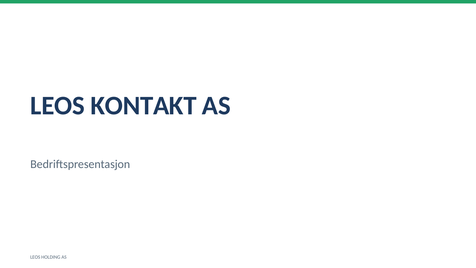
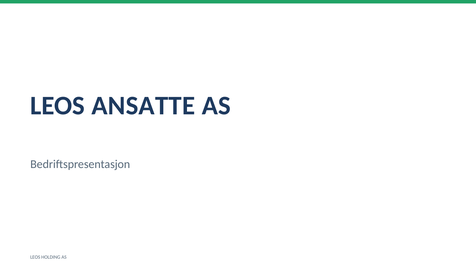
KONTAKT: KONTAKT -> ANSATTE
